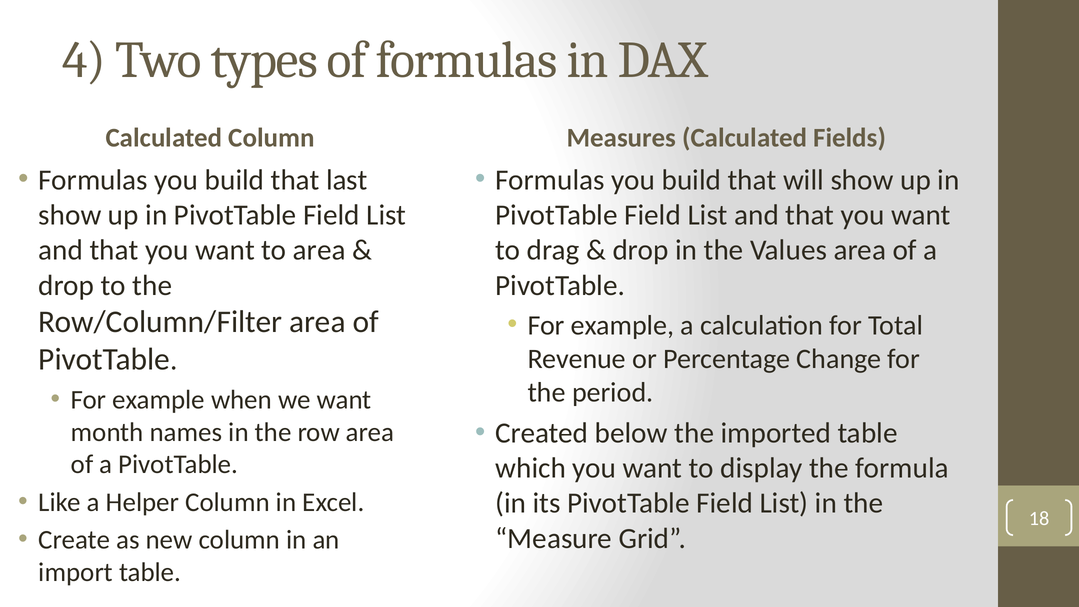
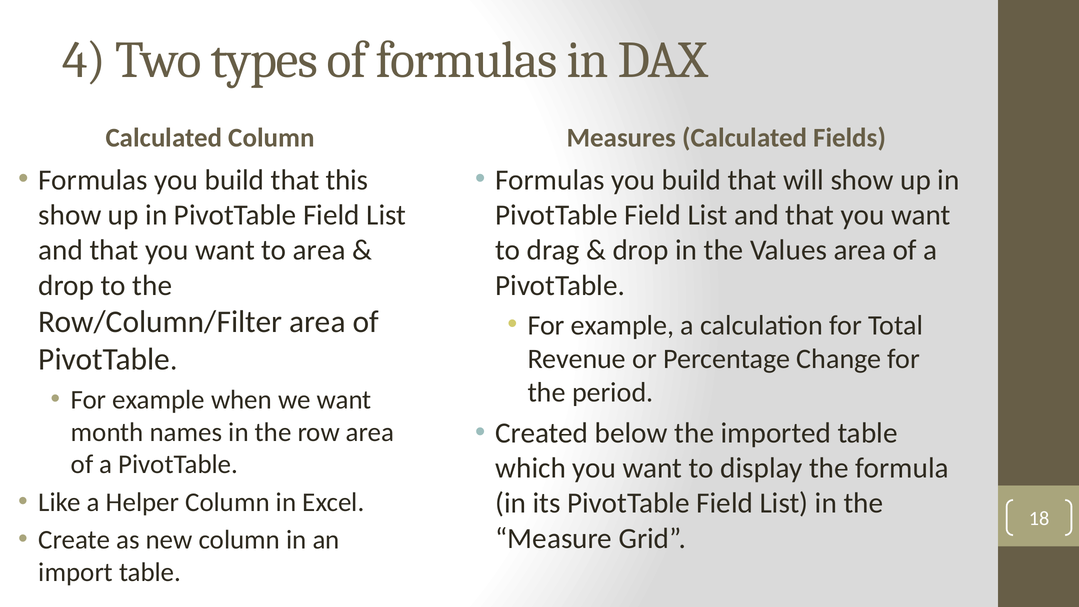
last: last -> this
